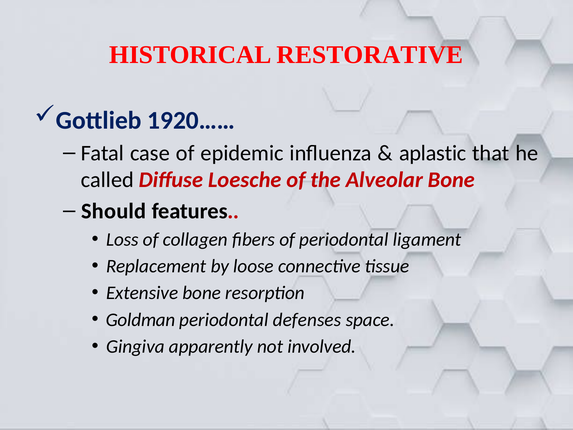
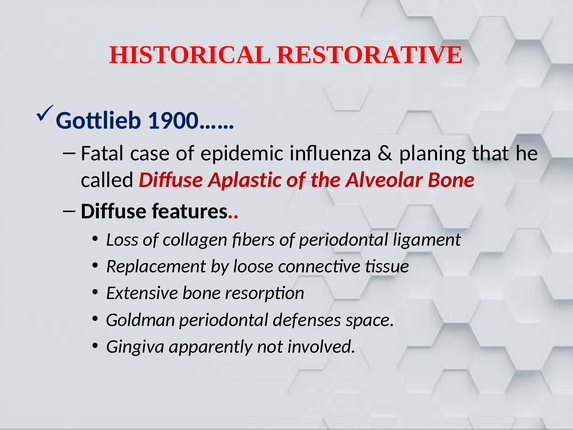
1920……: 1920…… -> 1900……
aplastic: aplastic -> planing
Loesche: Loesche -> Aplastic
Should at (114, 211): Should -> Diffuse
